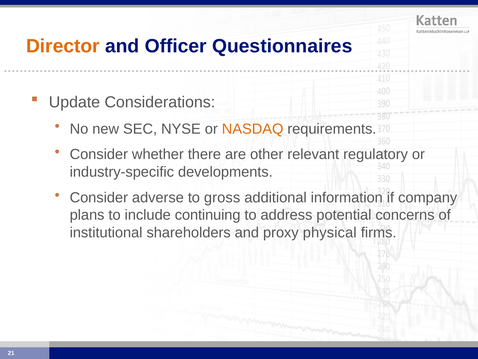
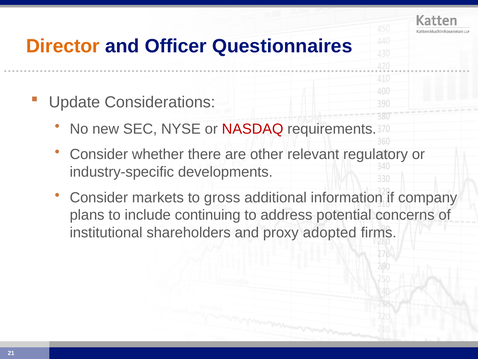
NASDAQ colour: orange -> red
adverse: adverse -> markets
physical: physical -> adopted
